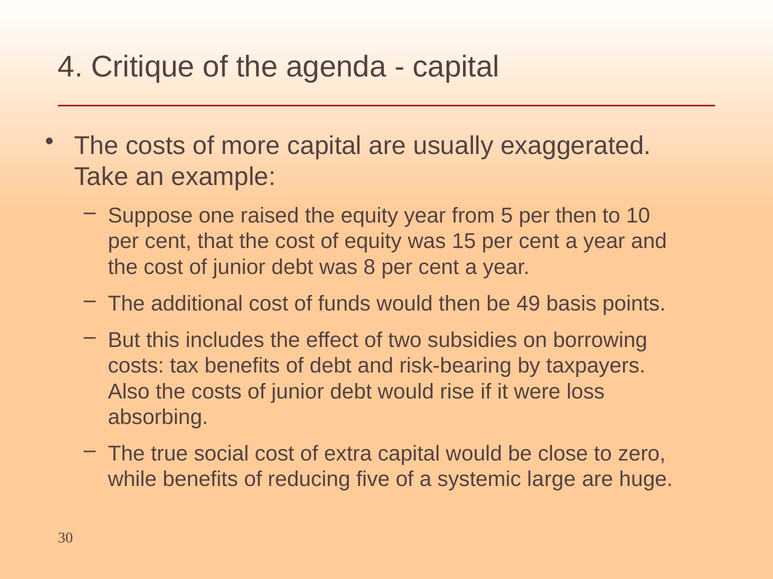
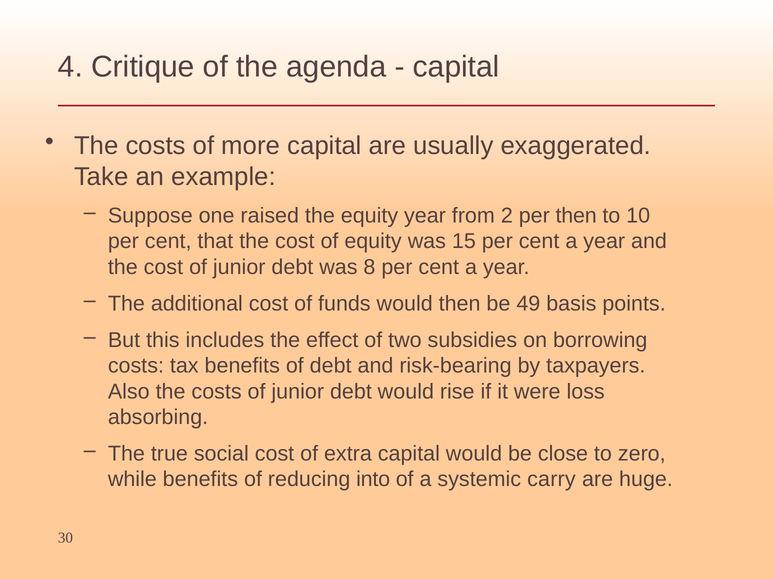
5: 5 -> 2
five: five -> into
large: large -> carry
